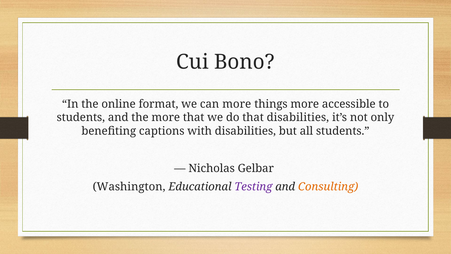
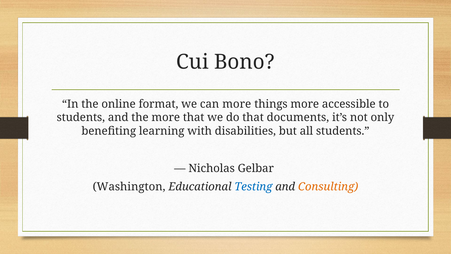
that disabilities: disabilities -> documents
captions: captions -> learning
Testing colour: purple -> blue
